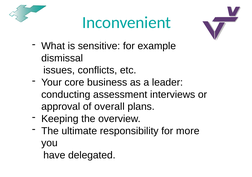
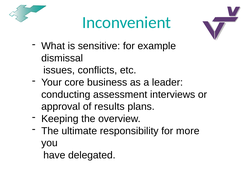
overall: overall -> results
